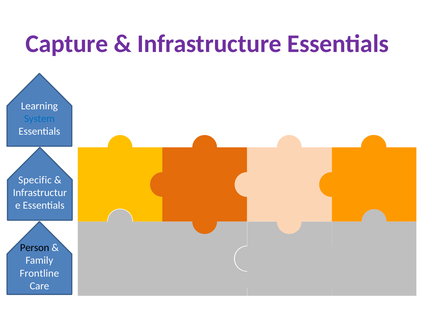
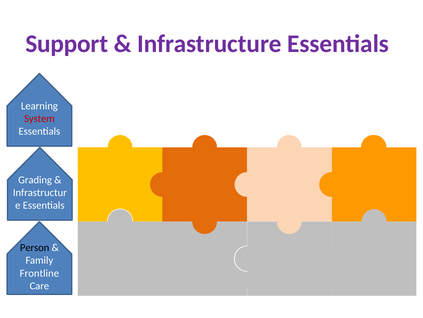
Capture: Capture -> Support
System colour: blue -> red
Specific: Specific -> Grading
